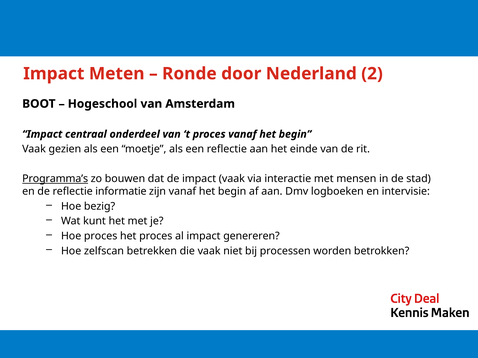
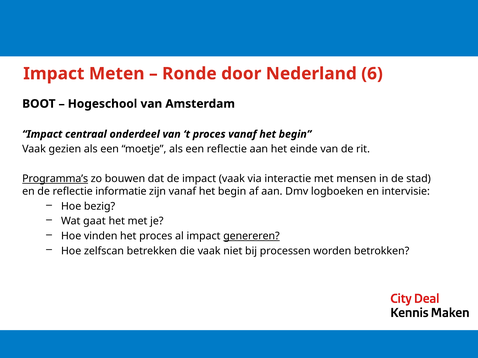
2: 2 -> 6
kunt: kunt -> gaat
Hoe proces: proces -> vinden
genereren underline: none -> present
